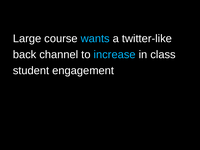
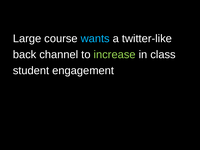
increase colour: light blue -> light green
